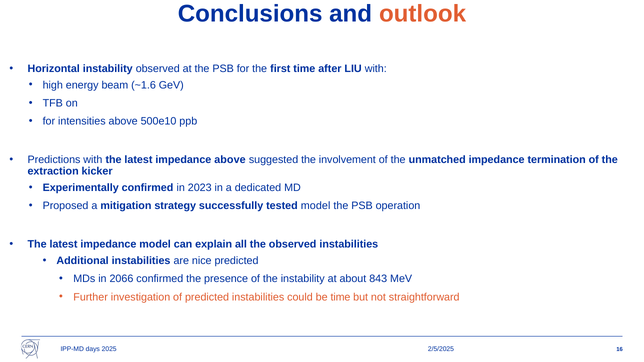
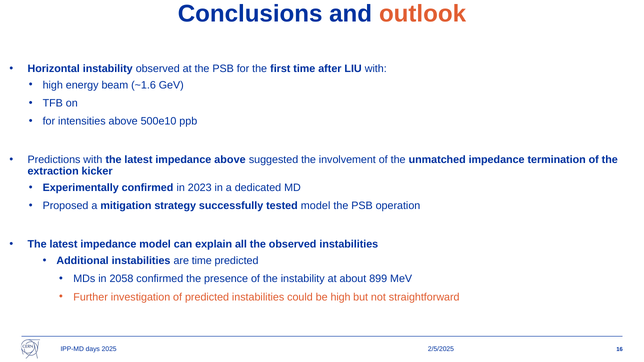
are nice: nice -> time
2066: 2066 -> 2058
843: 843 -> 899
be time: time -> high
